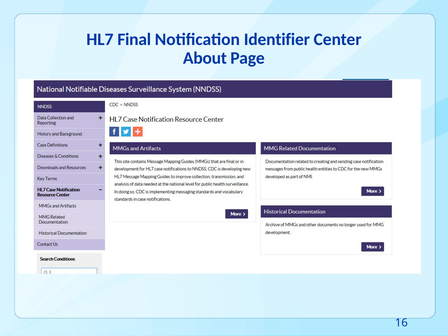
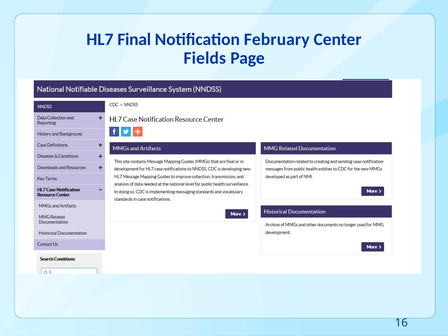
Identifier: Identifier -> February
About: About -> Fields
